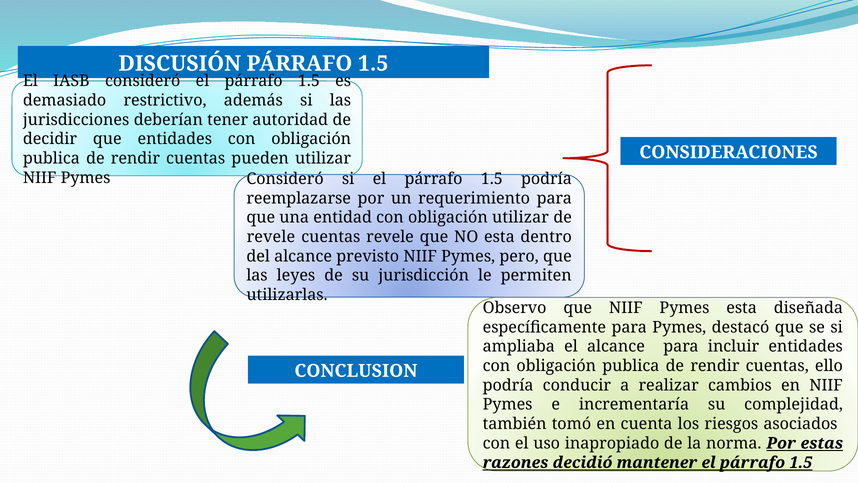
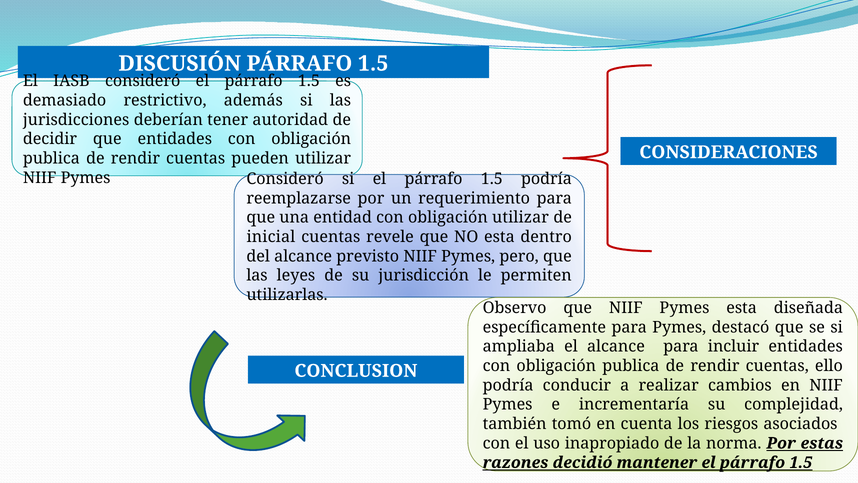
revele at (271, 237): revele -> inicial
